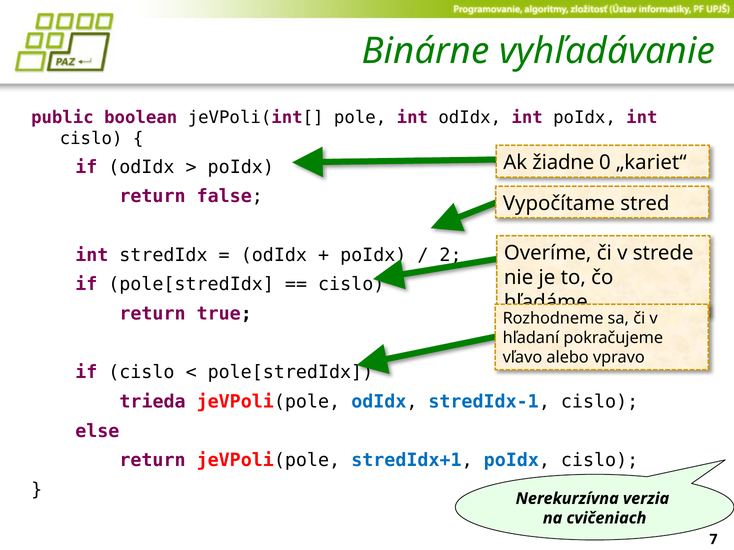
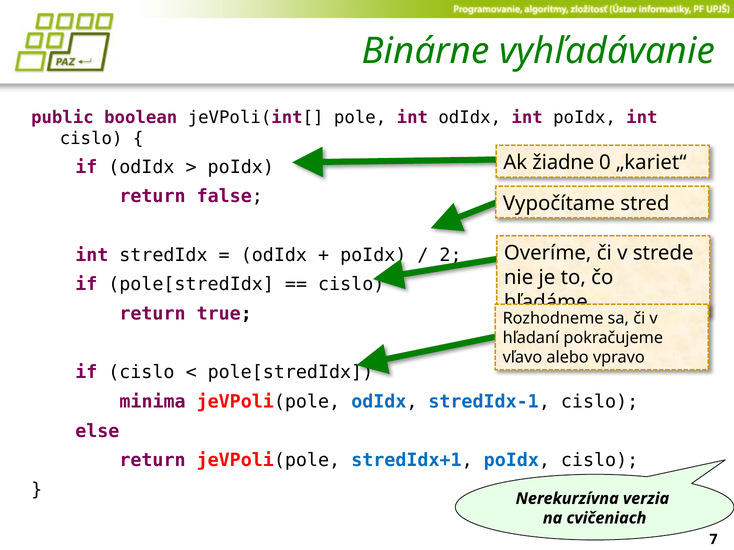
trieda: trieda -> minima
